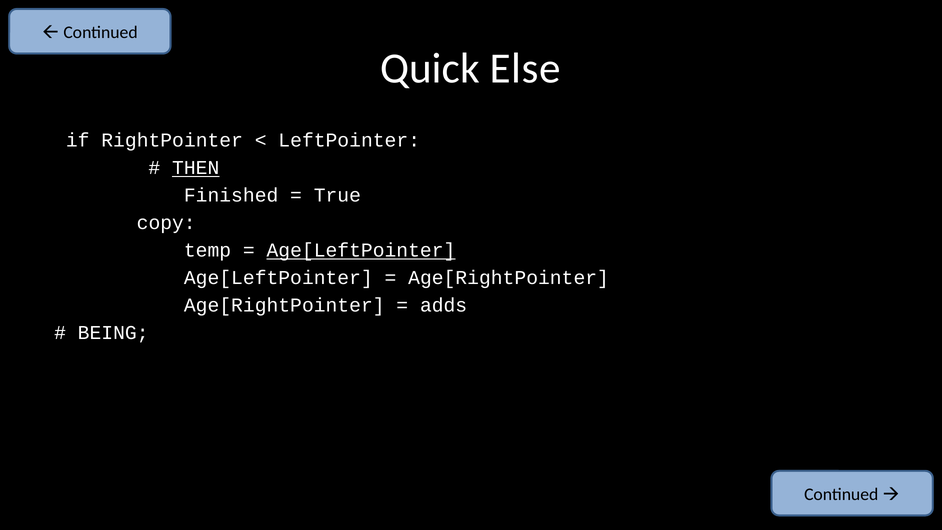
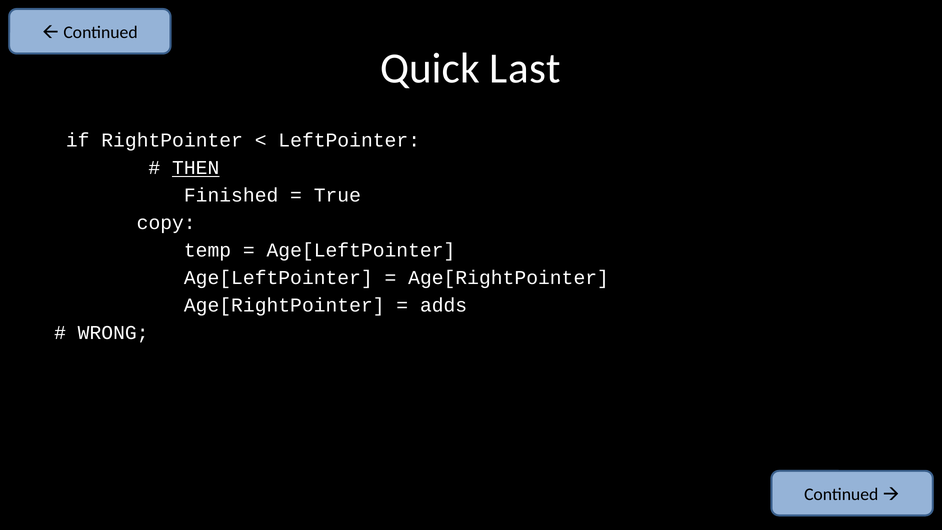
Else: Else -> Last
Age[LeftPointer at (361, 250) underline: present -> none
BEING: BEING -> WRONG
